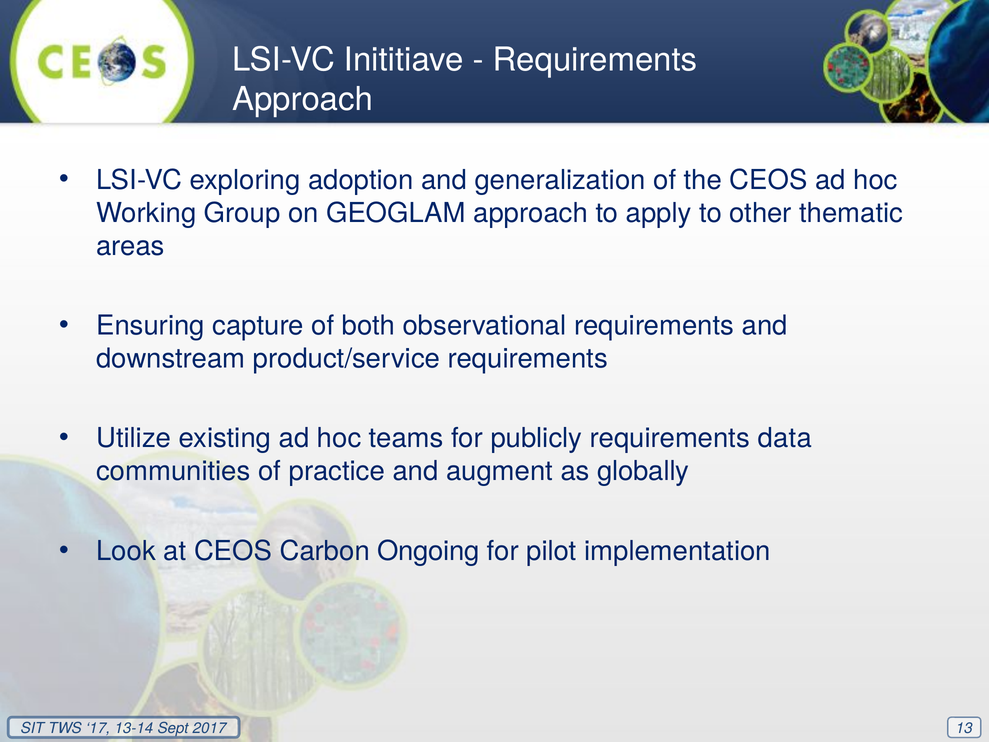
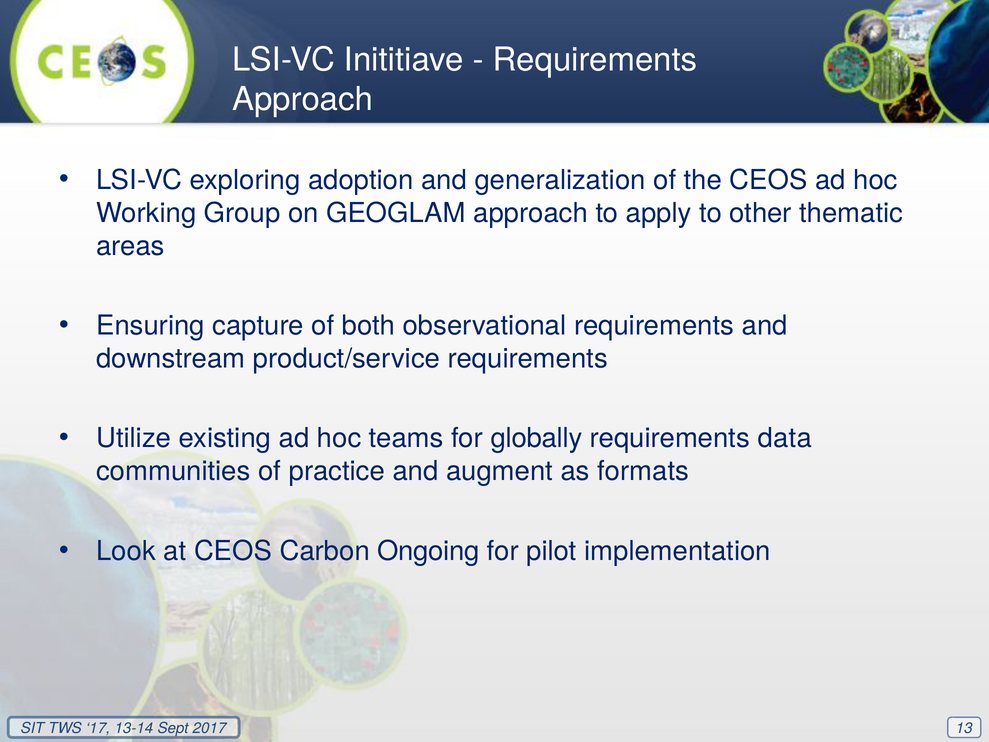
publicly: publicly -> globally
globally: globally -> formats
